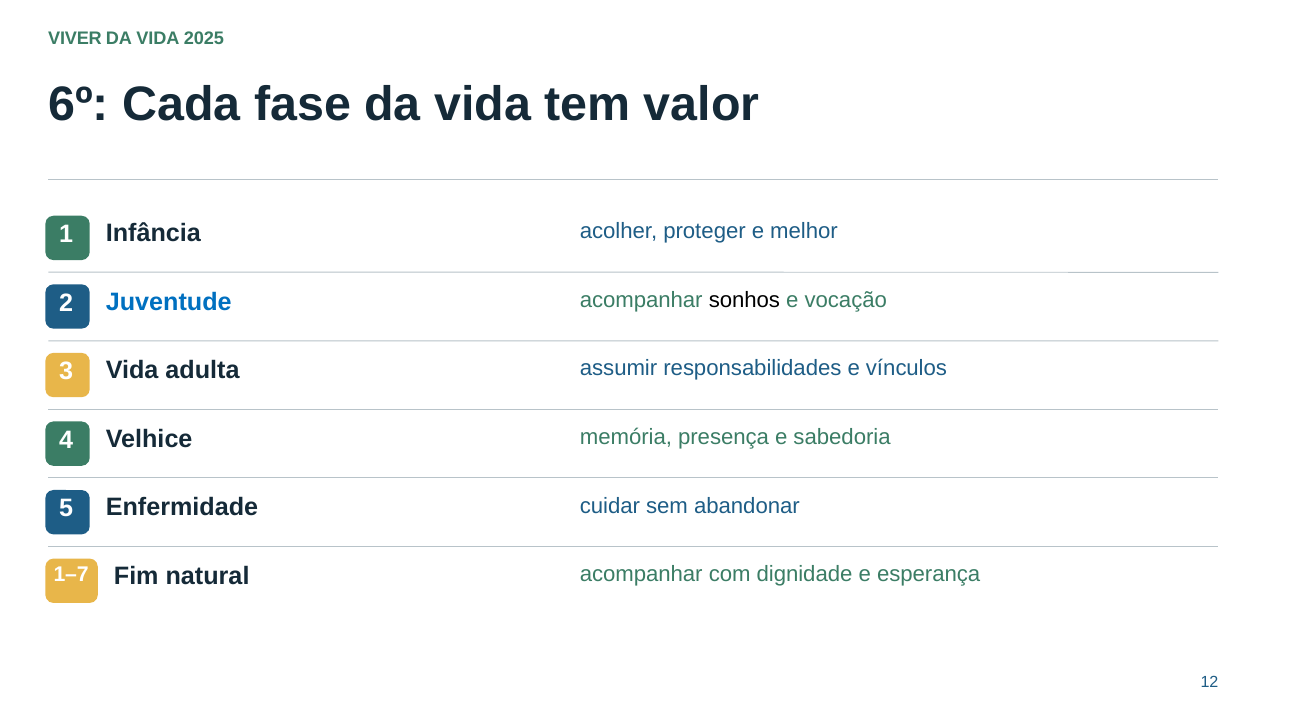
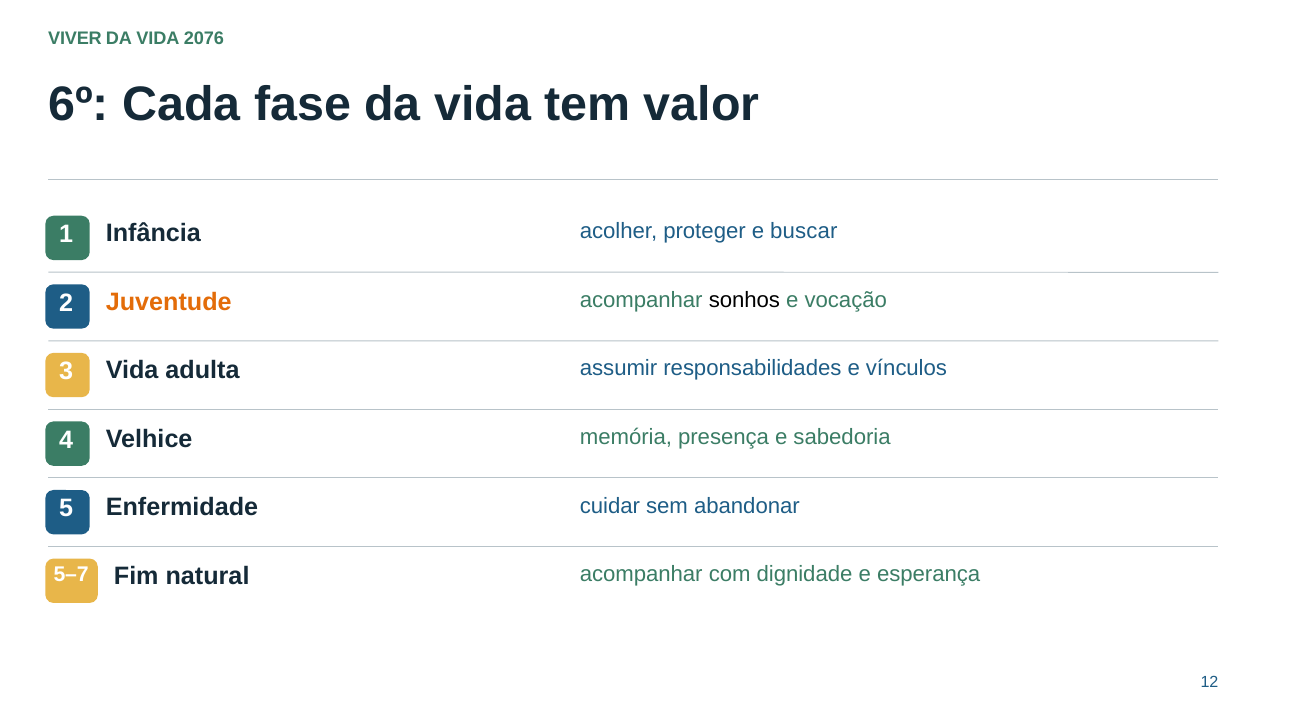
2025: 2025 -> 2076
melhor: melhor -> buscar
Juventude colour: blue -> orange
1–7: 1–7 -> 5–7
